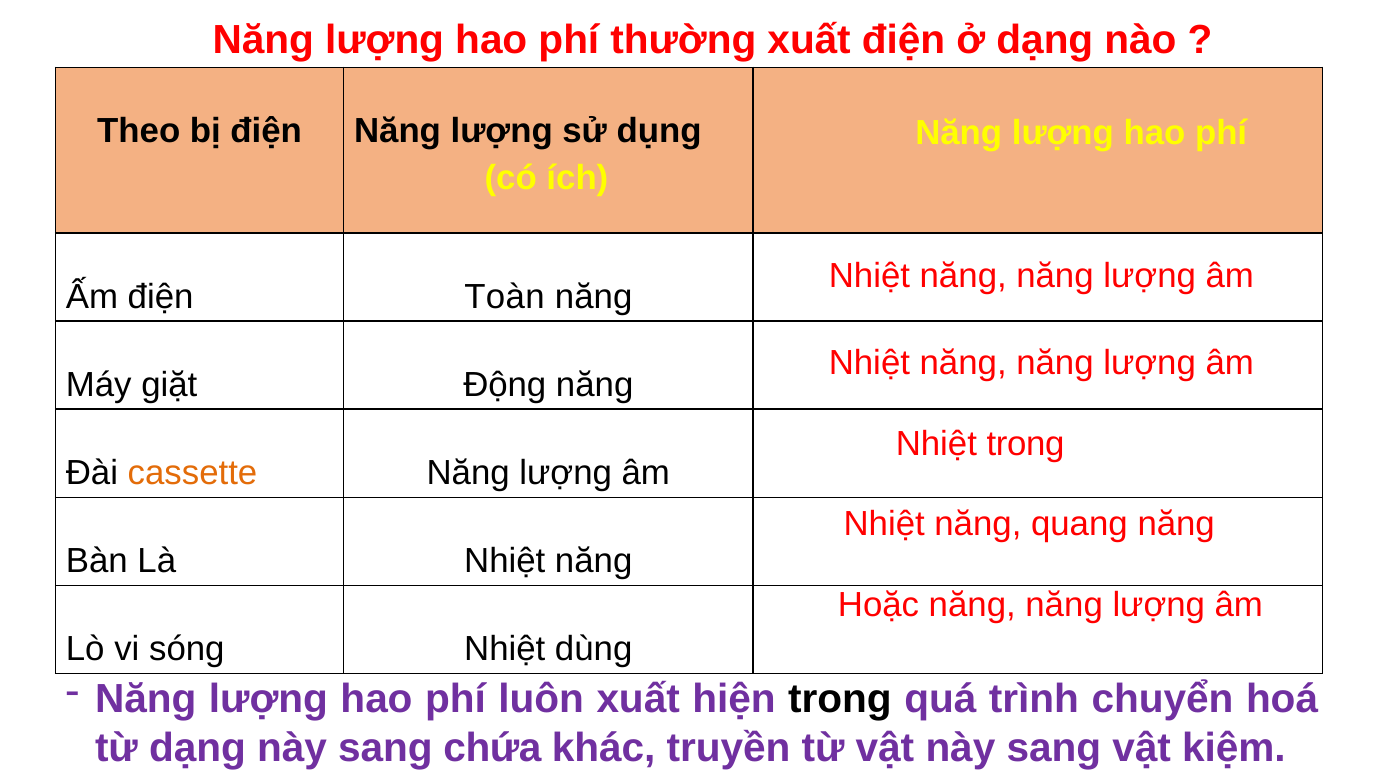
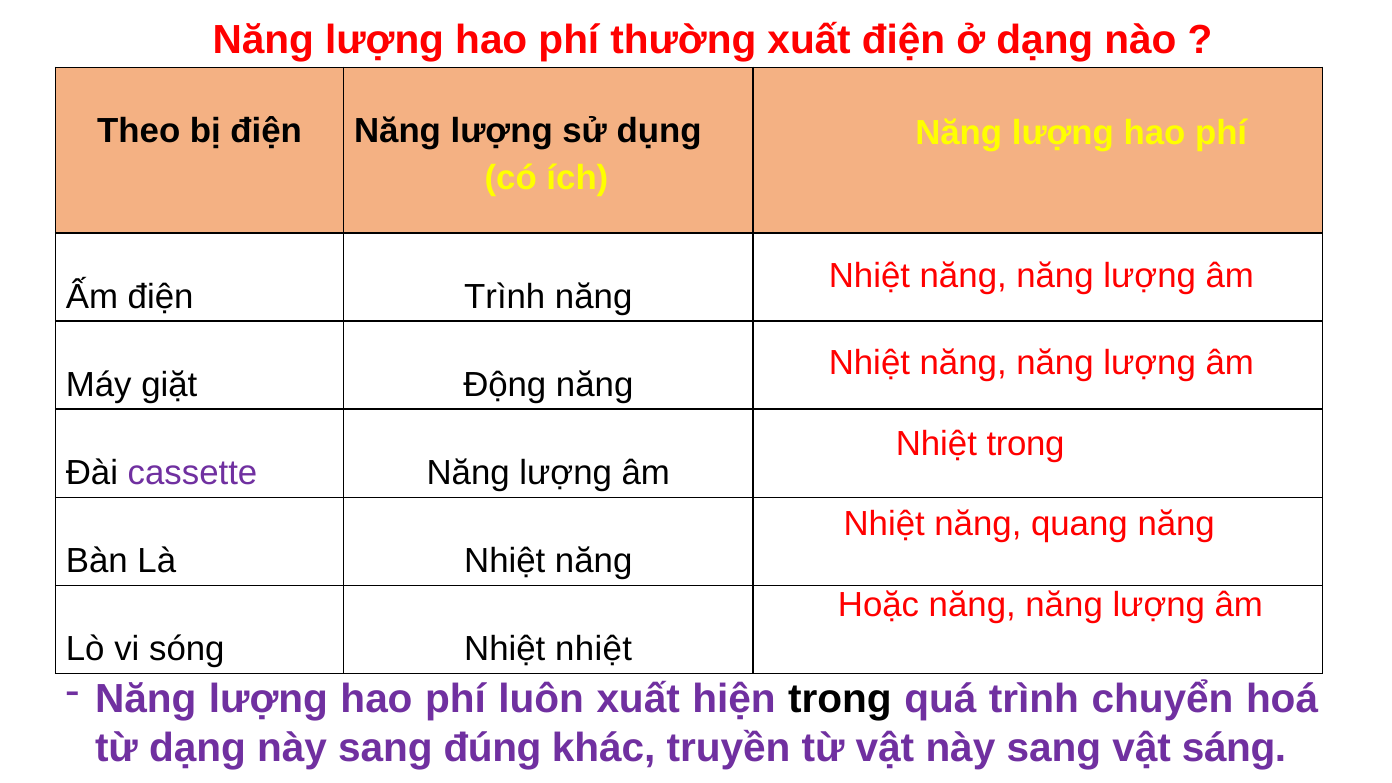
điện Toàn: Toàn -> Trình
cassette colour: orange -> purple
Nhiệt dùng: dùng -> nhiệt
chứa: chứa -> đúng
kiệm: kiệm -> sáng
